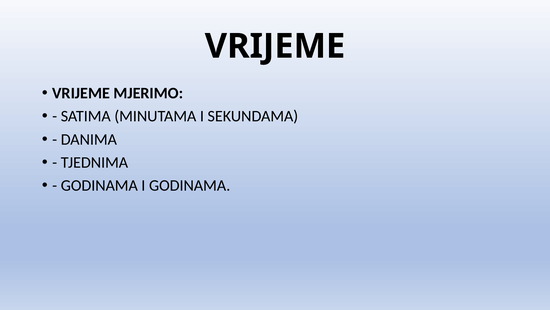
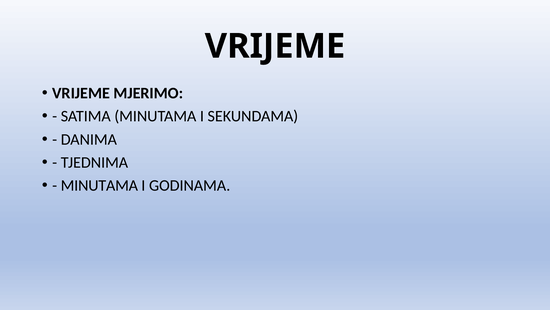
GODINAMA at (99, 185): GODINAMA -> MINUTAMA
